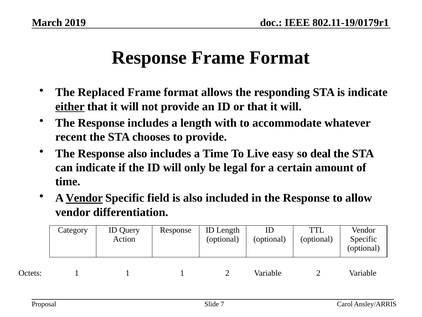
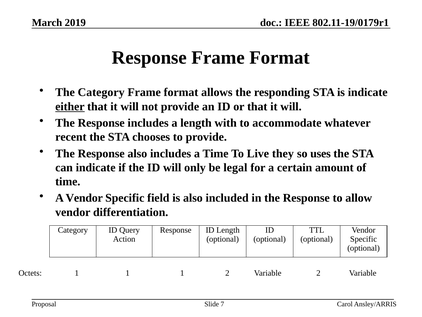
The Replaced: Replaced -> Category
easy: easy -> they
deal: deal -> uses
Vendor at (84, 198) underline: present -> none
